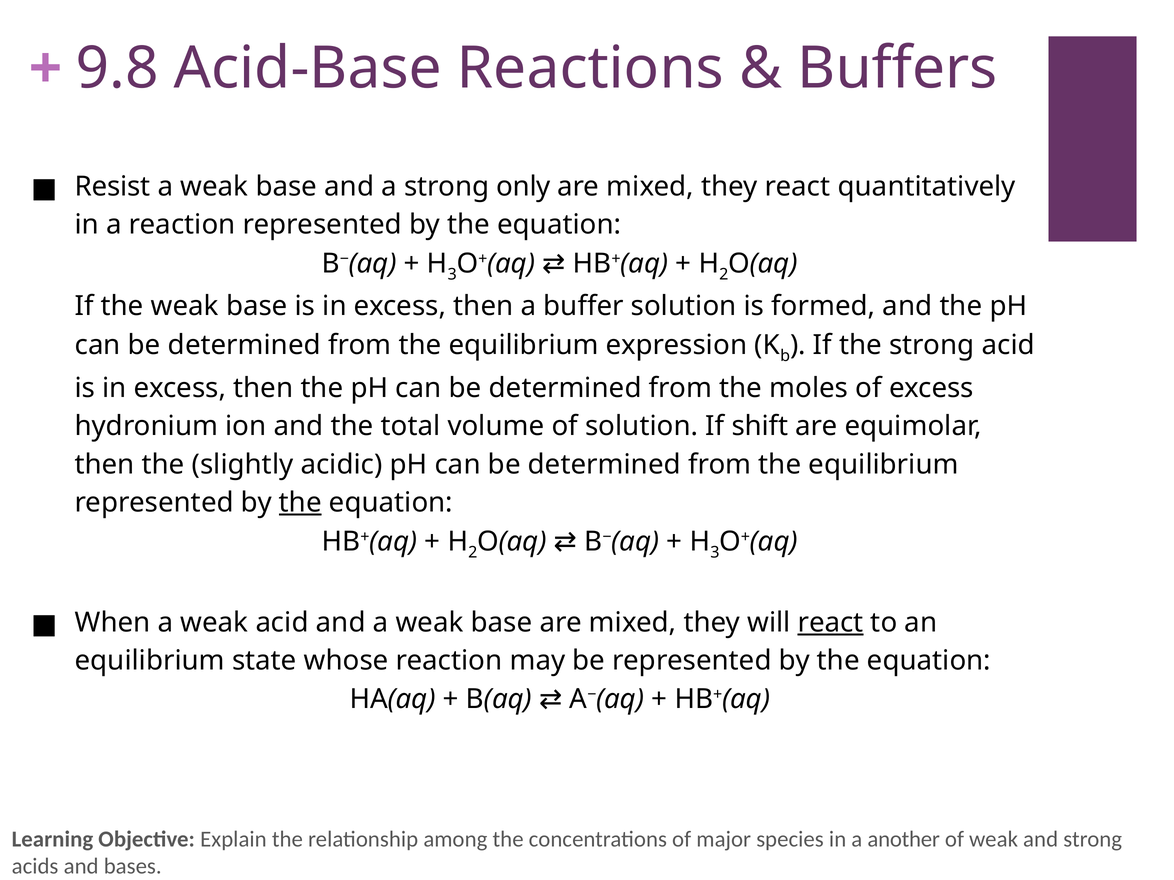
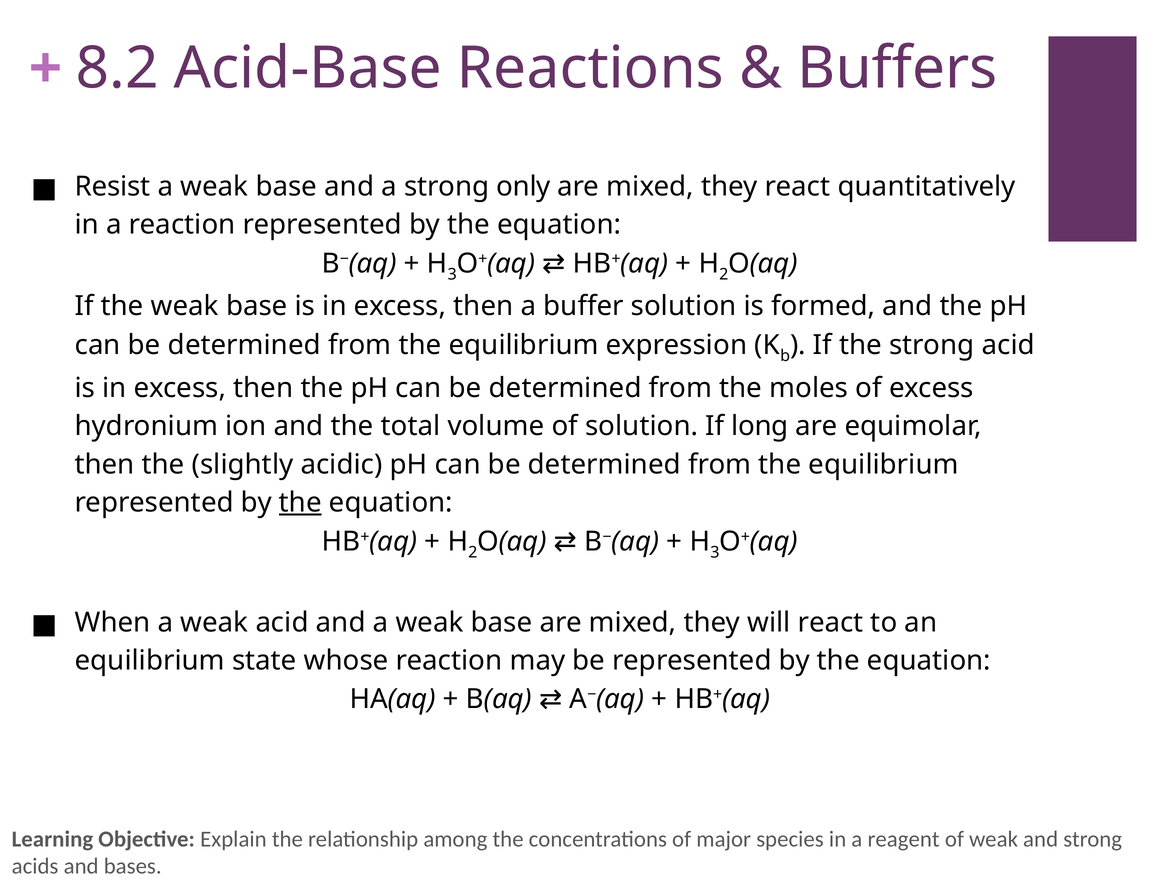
9.8: 9.8 -> 8.2
shift: shift -> long
react at (831, 623) underline: present -> none
another: another -> reagent
